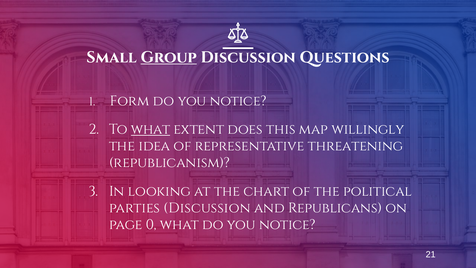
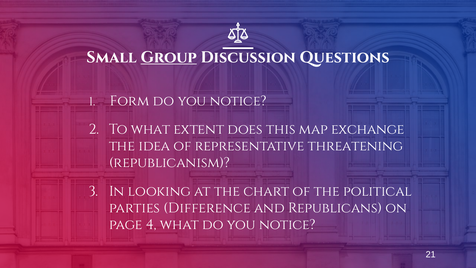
what at (151, 129) underline: present -> none
willingly: willingly -> exchange
parties Discussion: Discussion -> Difference
0: 0 -> 4
